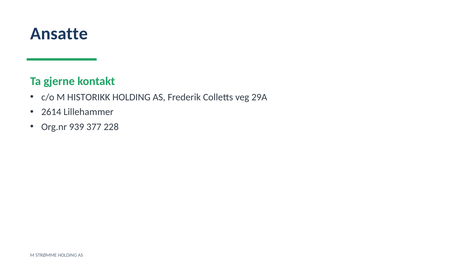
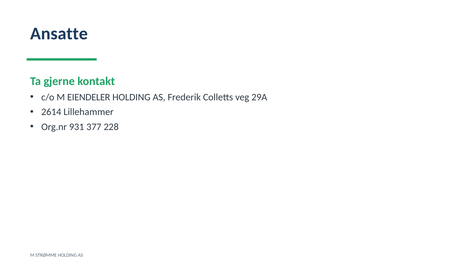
HISTORIKK: HISTORIKK -> EIENDELER
939: 939 -> 931
